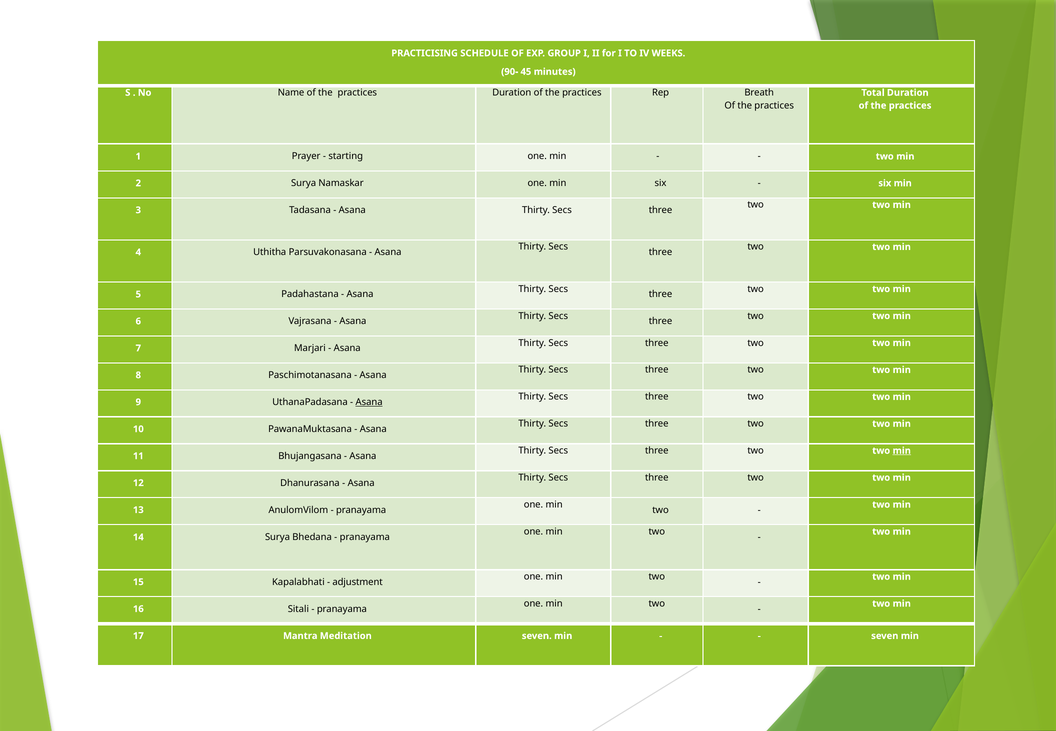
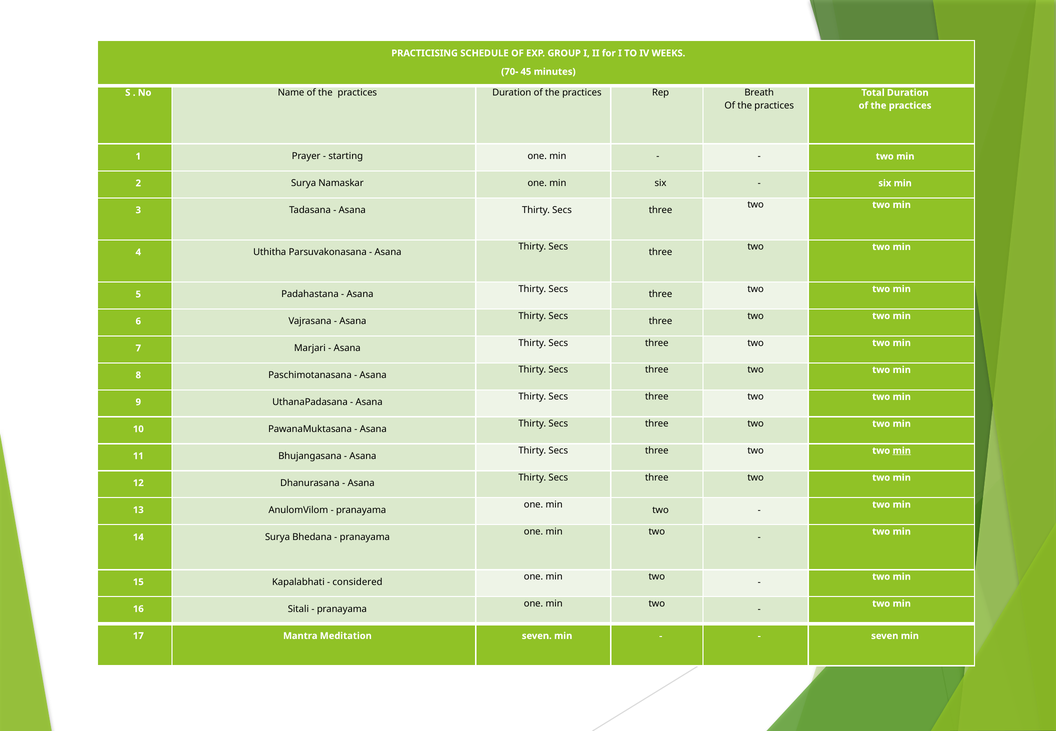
90-: 90- -> 70-
Asana at (369, 402) underline: present -> none
adjustment: adjustment -> considered
